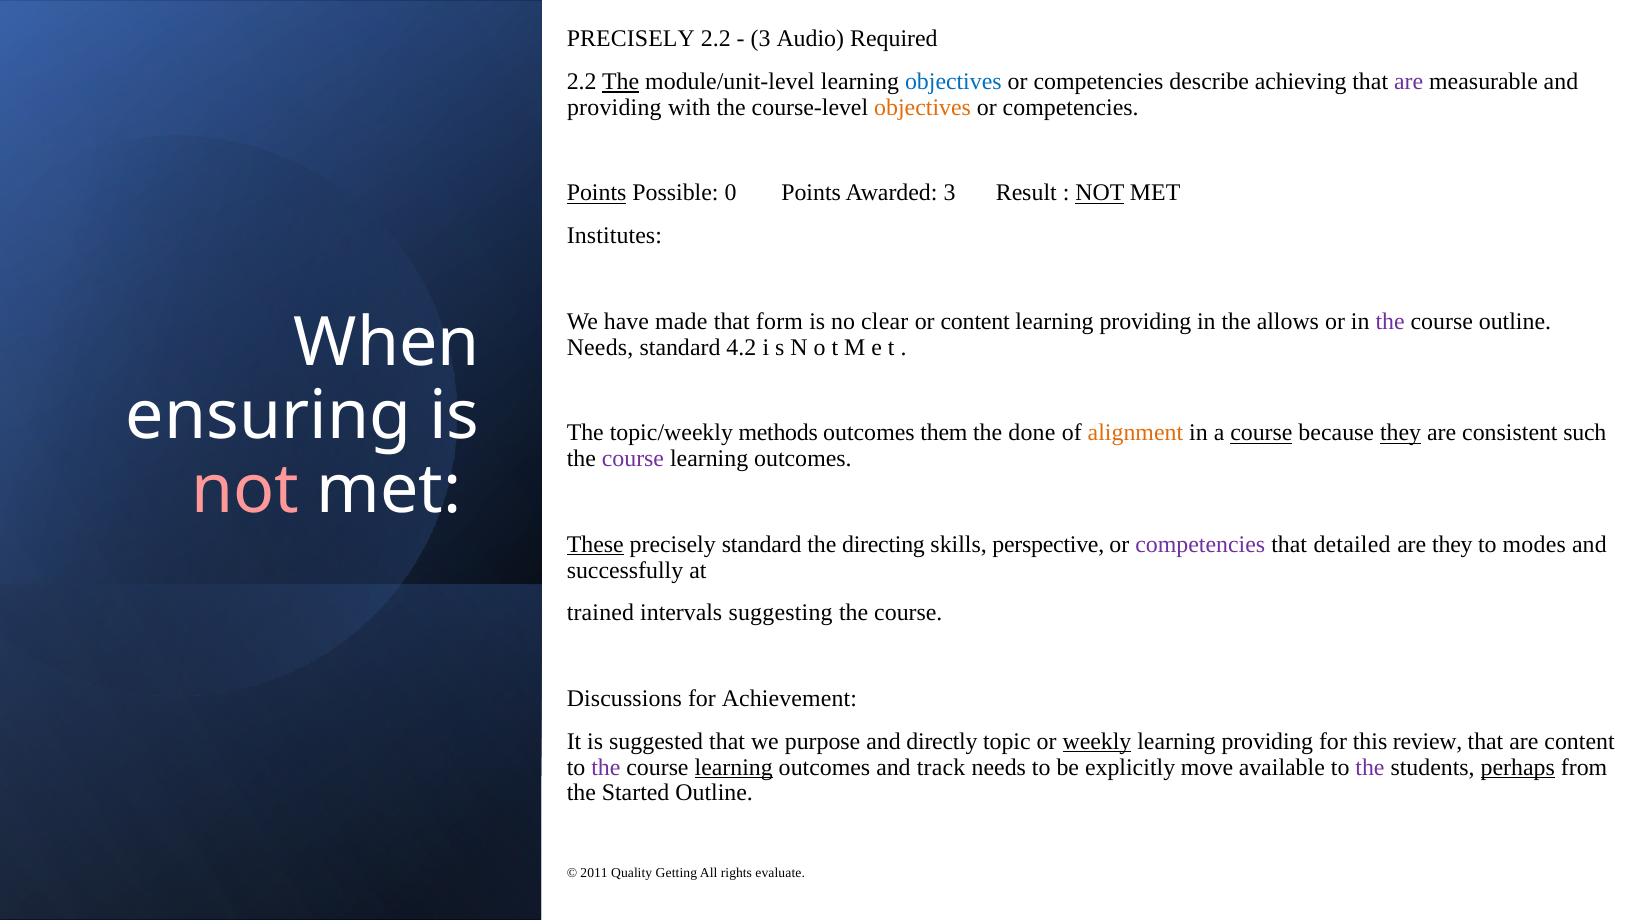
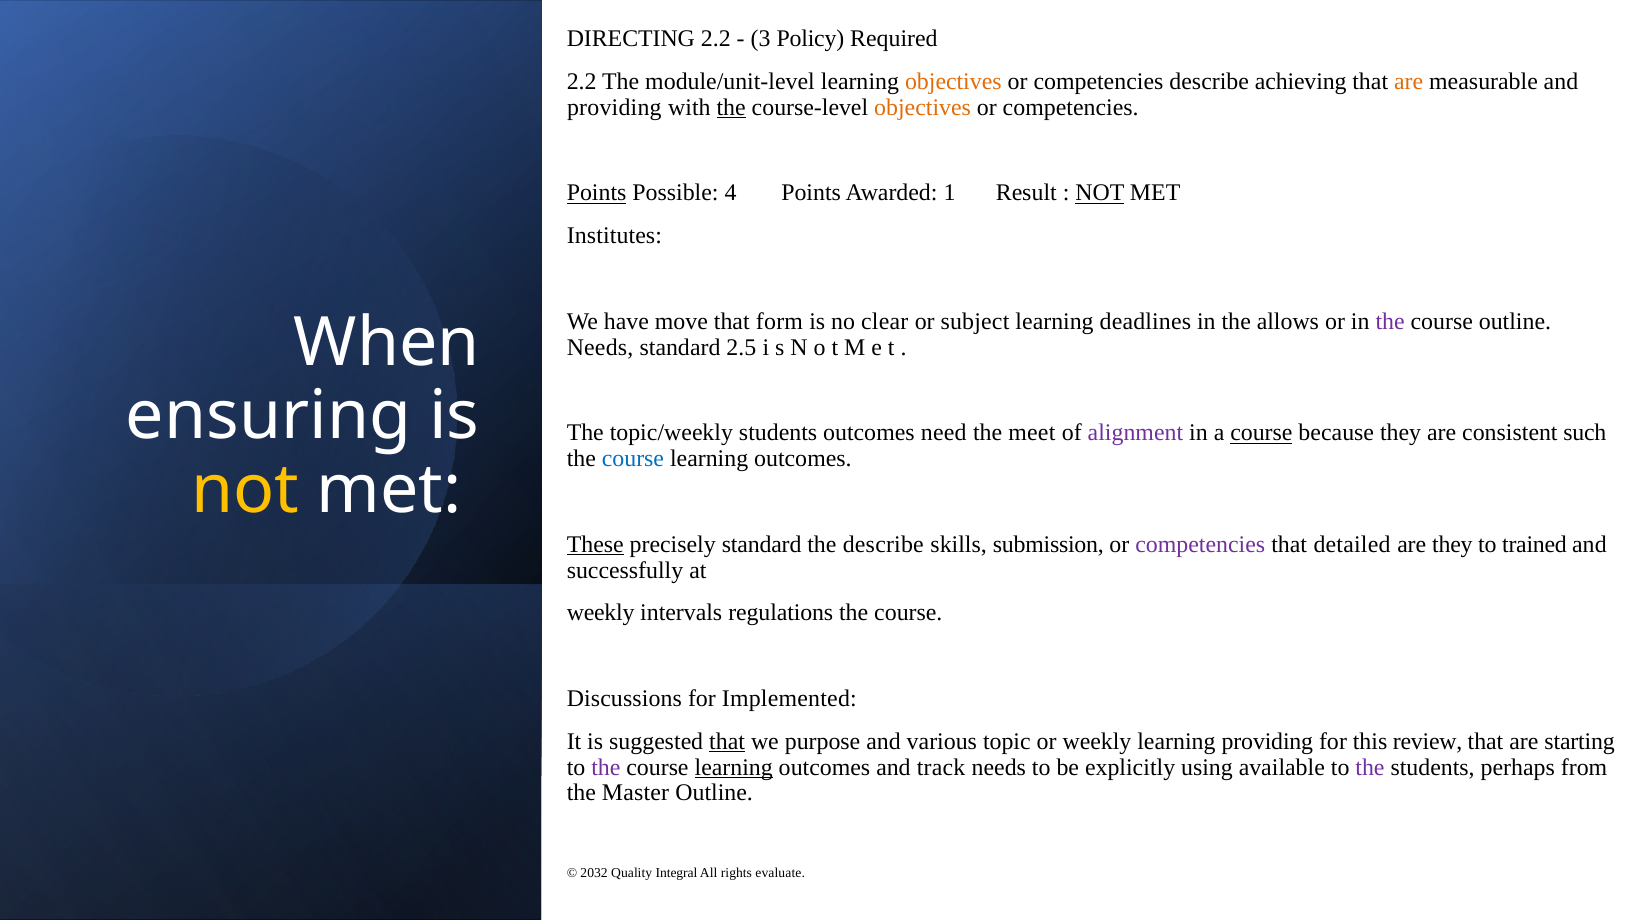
PRECISELY at (631, 39): PRECISELY -> DIRECTING
Audio: Audio -> Policy
The at (621, 82) underline: present -> none
objectives at (953, 82) colour: blue -> orange
are at (1409, 82) colour: purple -> orange
the at (731, 107) underline: none -> present
0: 0 -> 4
Awarded 3: 3 -> 1
made: made -> move
or content: content -> subject
providing at (1146, 321): providing -> deadlines
4.2: 4.2 -> 2.5
topic/weekly methods: methods -> students
them: them -> need
done: done -> meet
alignment colour: orange -> purple
they at (1401, 433) underline: present -> none
course at (633, 459) colour: purple -> blue
not at (246, 490) colour: pink -> yellow
the directing: directing -> describe
perspective: perspective -> submission
modes: modes -> trained
trained at (600, 613): trained -> weekly
suggesting: suggesting -> regulations
Achievement: Achievement -> Implemented
that at (727, 741) underline: none -> present
directly: directly -> various
weekly at (1097, 741) underline: present -> none
are content: content -> starting
move: move -> using
perhaps underline: present -> none
Started: Started -> Master
2011: 2011 -> 2032
Getting: Getting -> Integral
